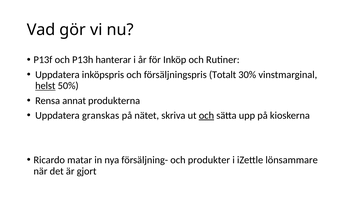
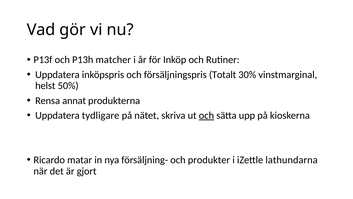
hanterar: hanterar -> matcher
helst underline: present -> none
granskas: granskas -> tydligare
lönsammare: lönsammare -> lathundarna
